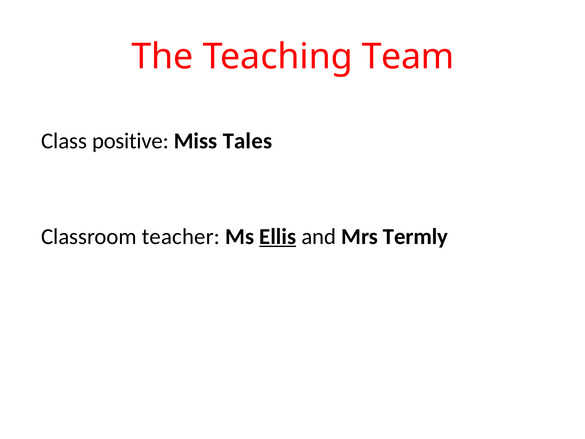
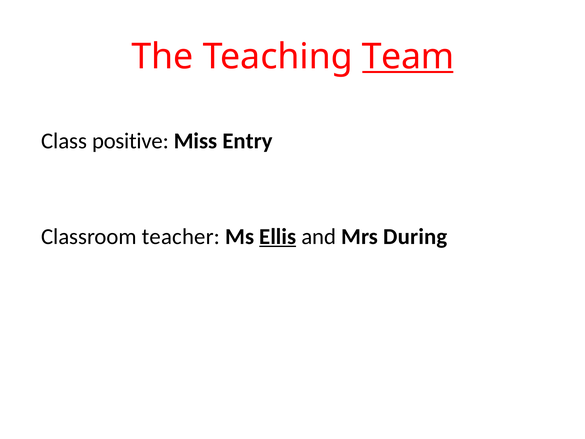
Team underline: none -> present
Tales: Tales -> Entry
Termly: Termly -> During
